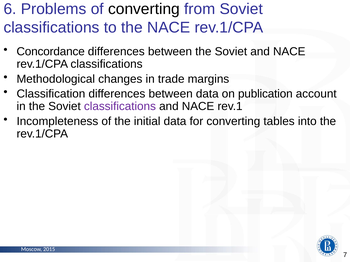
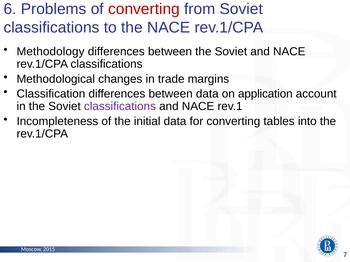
converting at (144, 9) colour: black -> red
Concordance: Concordance -> Methodology
publication: publication -> application
